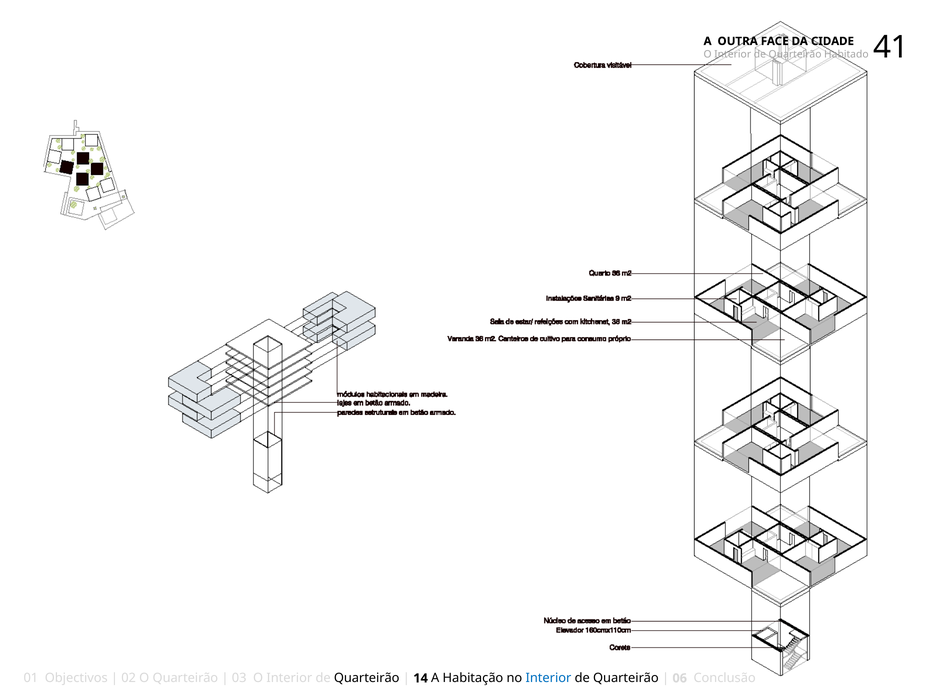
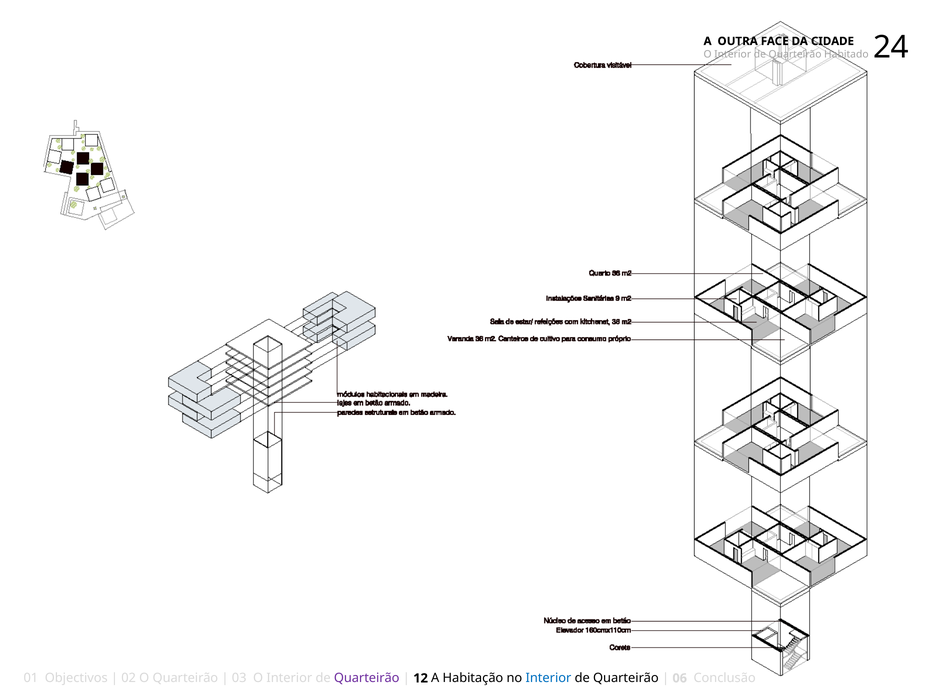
41: 41 -> 24
Quarteirão at (367, 679) colour: black -> purple
14: 14 -> 12
